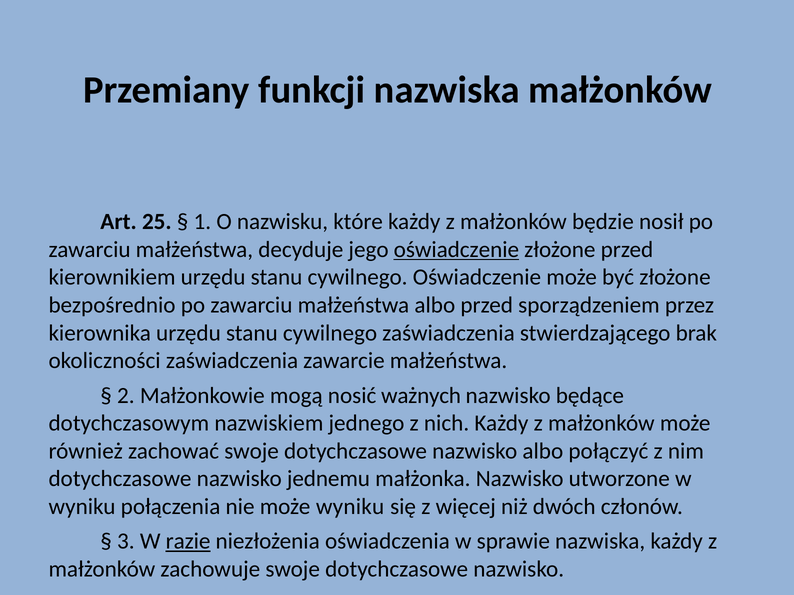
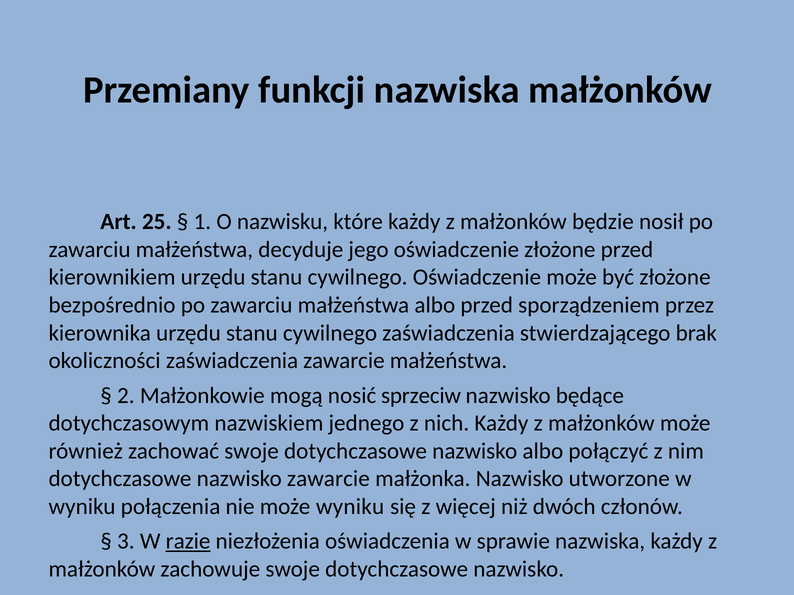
oświadczenie at (456, 250) underline: present -> none
ważnych: ważnych -> sprzeciw
nazwisko jednemu: jednemu -> zawarcie
